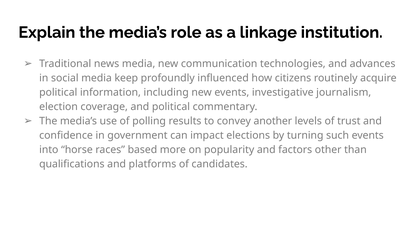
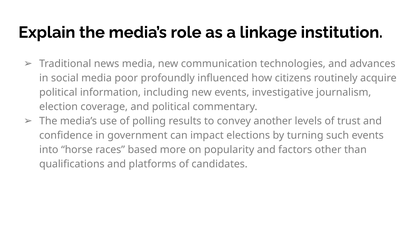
keep: keep -> poor
